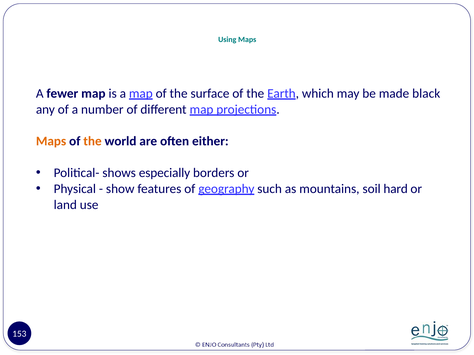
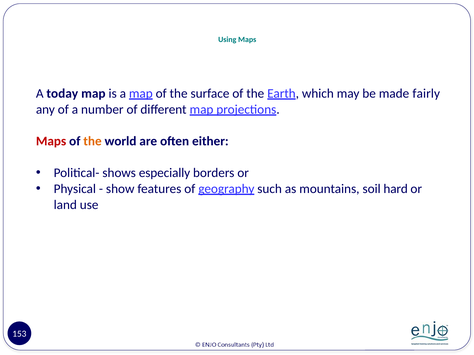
fewer: fewer -> today
black: black -> fairly
Maps at (51, 142) colour: orange -> red
